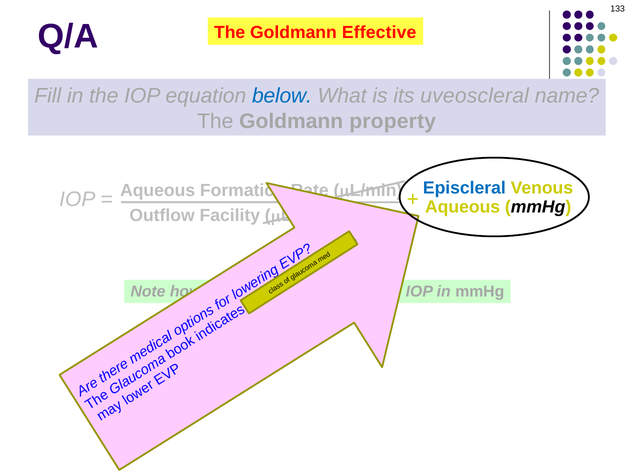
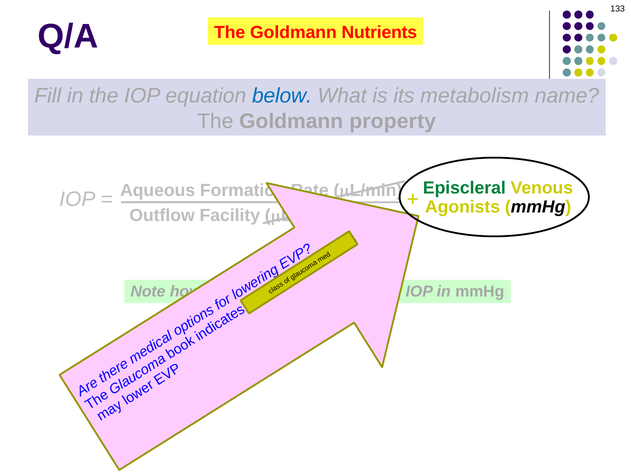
Effective: Effective -> Nutrients
uveoscleral: uveoscleral -> metabolism
Episcleral colour: blue -> green
Aqueous at (463, 207): Aqueous -> Agonists
